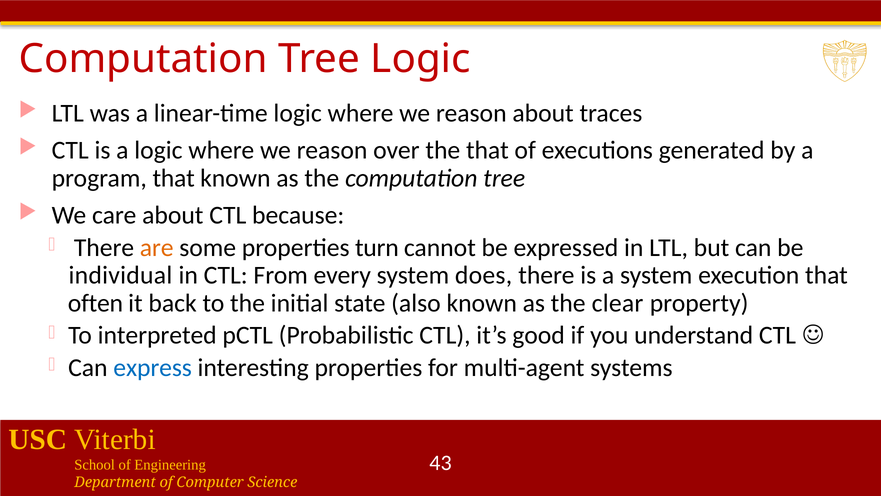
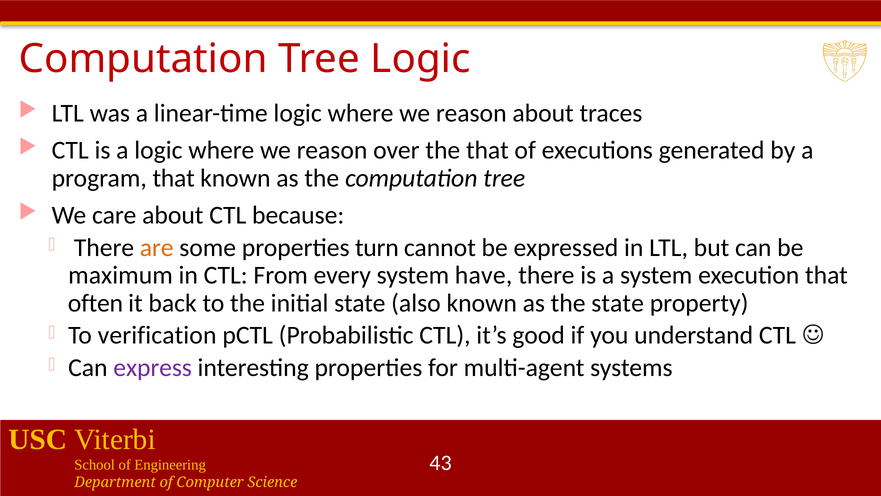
individual: individual -> maximum
does: does -> have
the clear: clear -> state
interpreted: interpreted -> verification
express colour: blue -> purple
